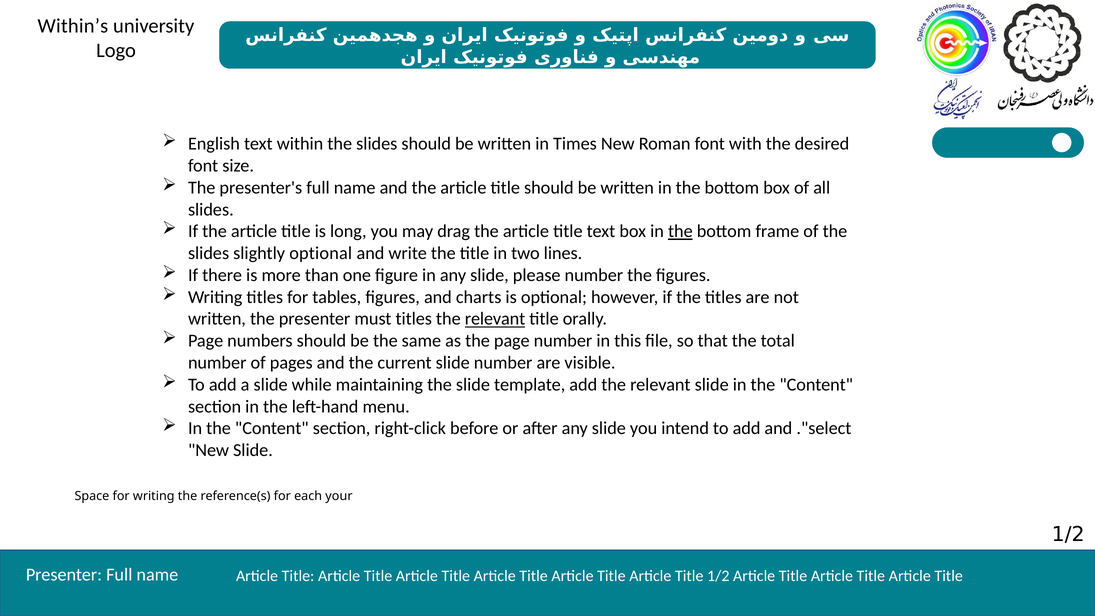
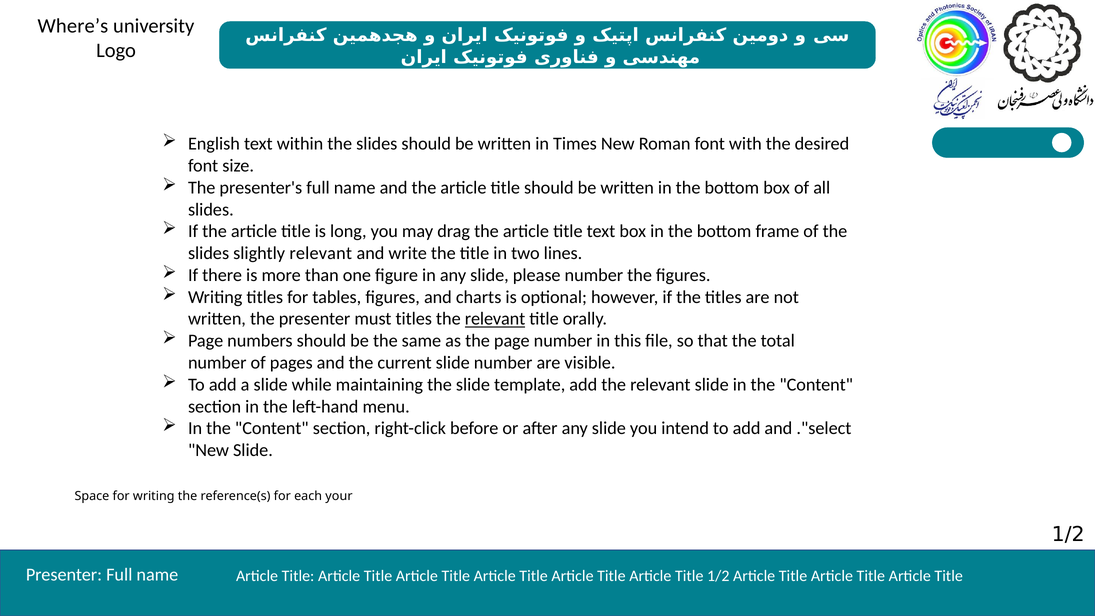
Within’s: Within’s -> Where’s
the at (680, 231) underline: present -> none
slightly optional: optional -> relevant
